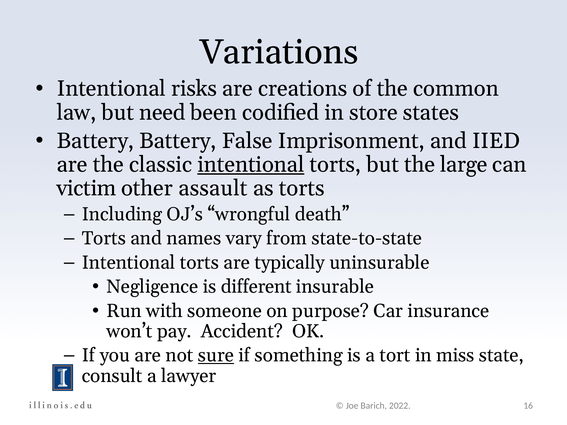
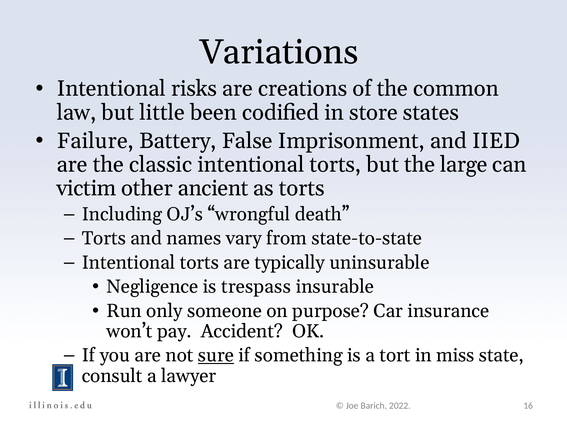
need: need -> little
Battery at (96, 141): Battery -> Failure
intentional at (251, 165) underline: present -> none
assault: assault -> ancient
different: different -> trespass
with: with -> only
